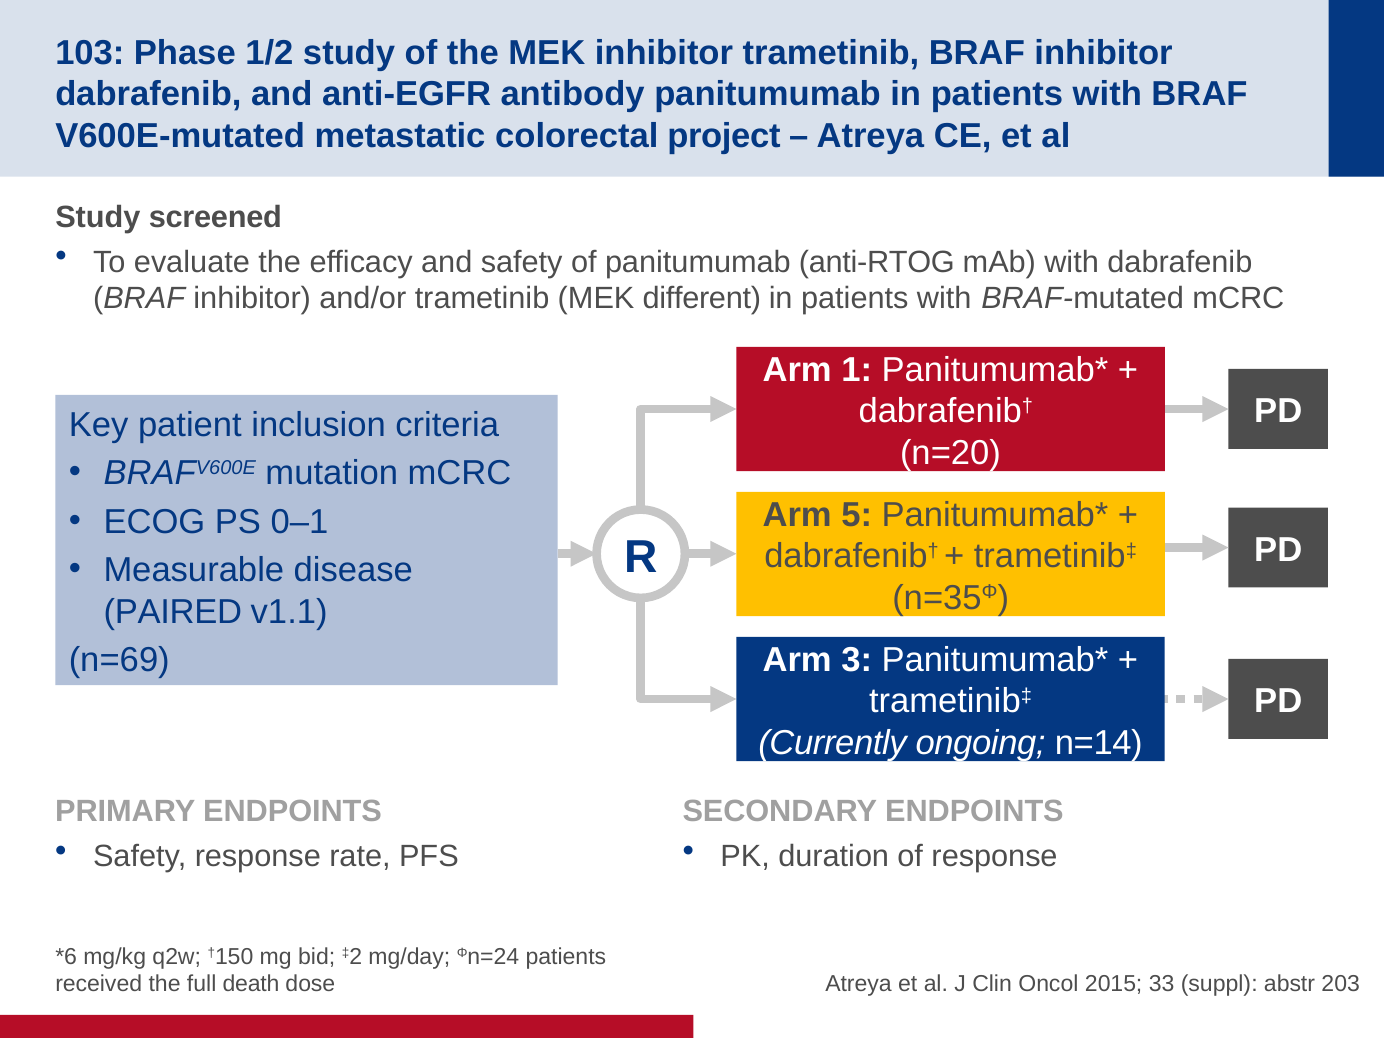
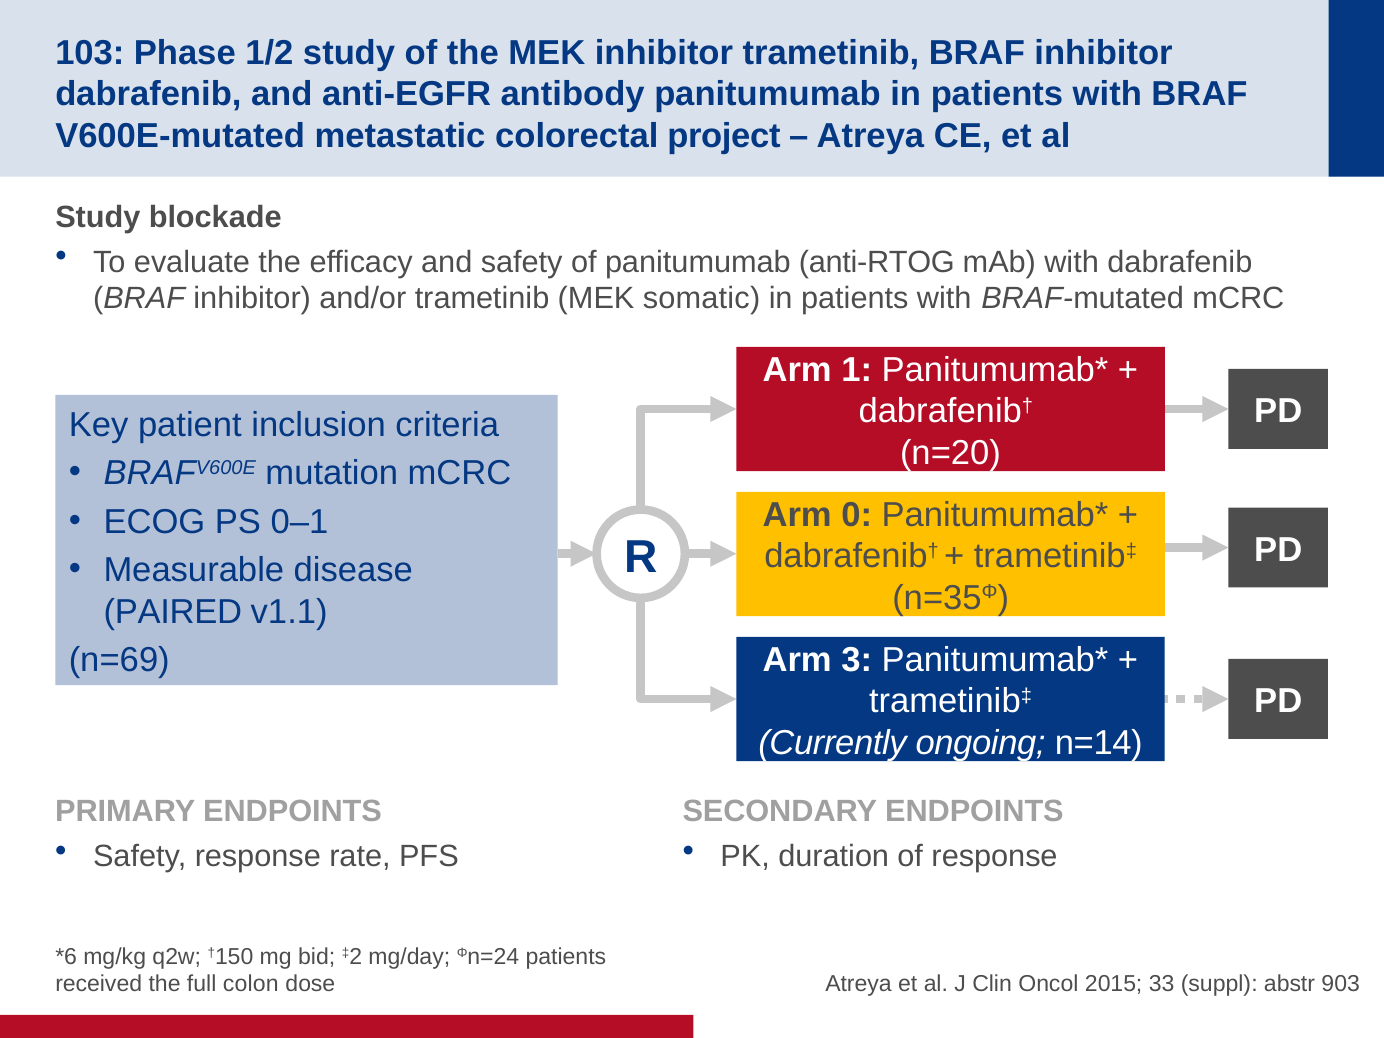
screened: screened -> blockade
different: different -> somatic
5: 5 -> 0
death: death -> colon
203: 203 -> 903
